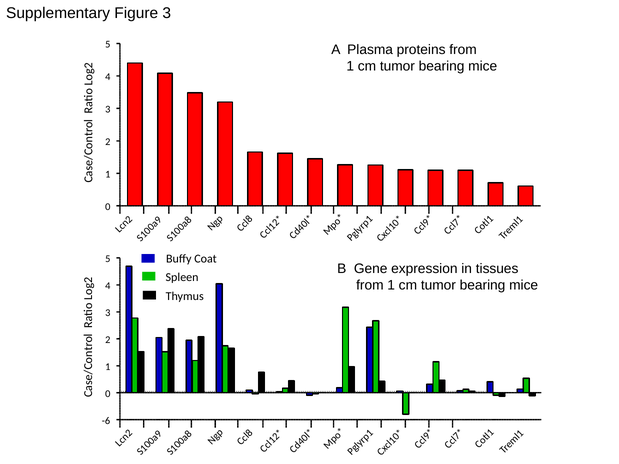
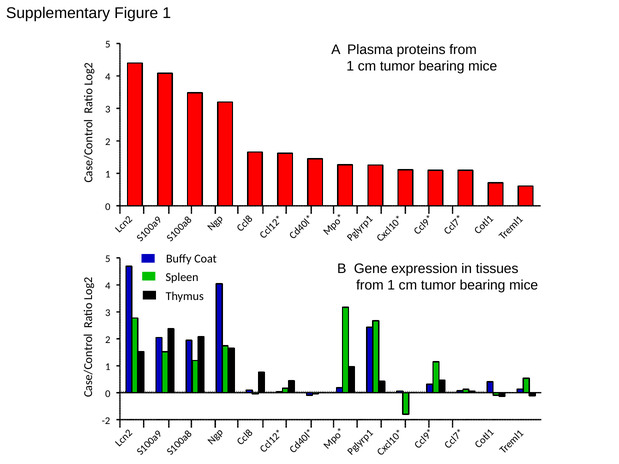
Figure 3: 3 -> 1
-6: -6 -> -2
